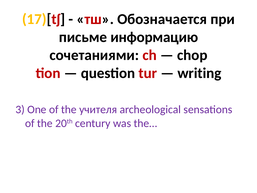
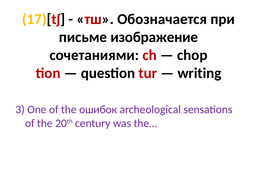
информацию: информацию -> изображение
учителя: учителя -> ошибок
